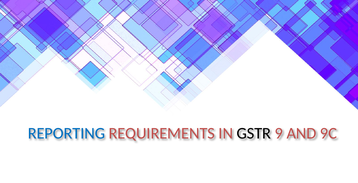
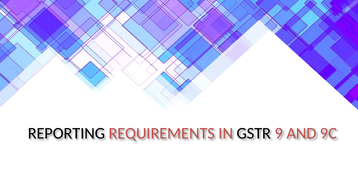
REPORTING colour: blue -> black
